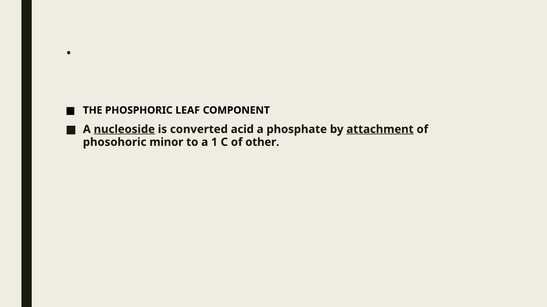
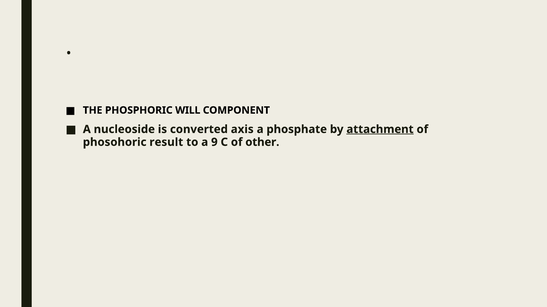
LEAF: LEAF -> WILL
nucleoside underline: present -> none
acid: acid -> axis
minor: minor -> result
1: 1 -> 9
